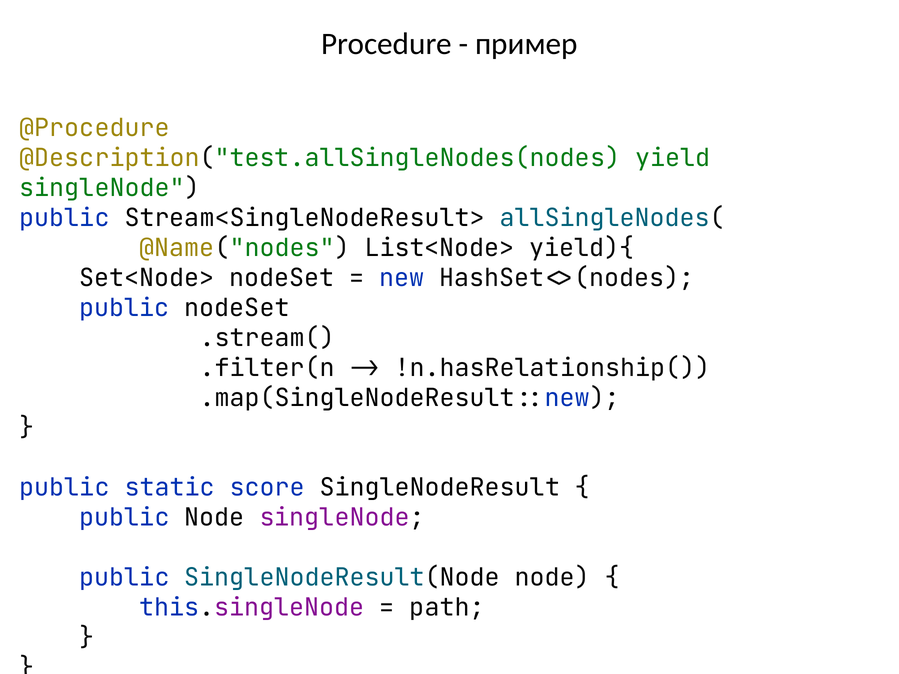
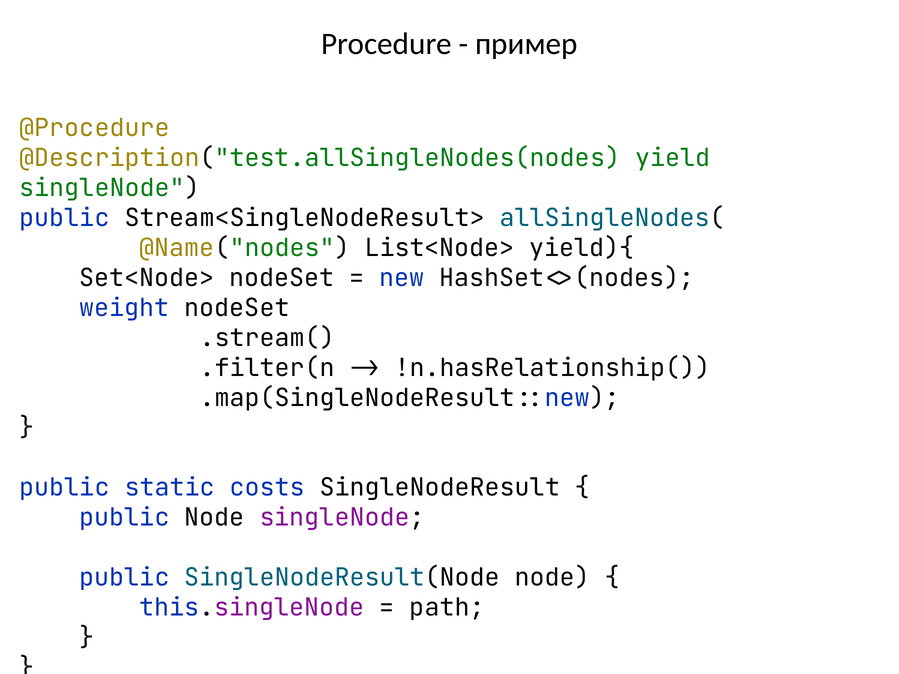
public at (124, 308): public -> weight
score: score -> costs
